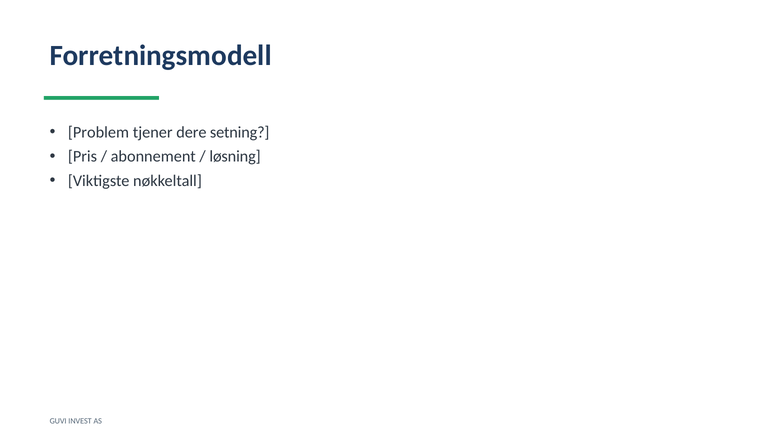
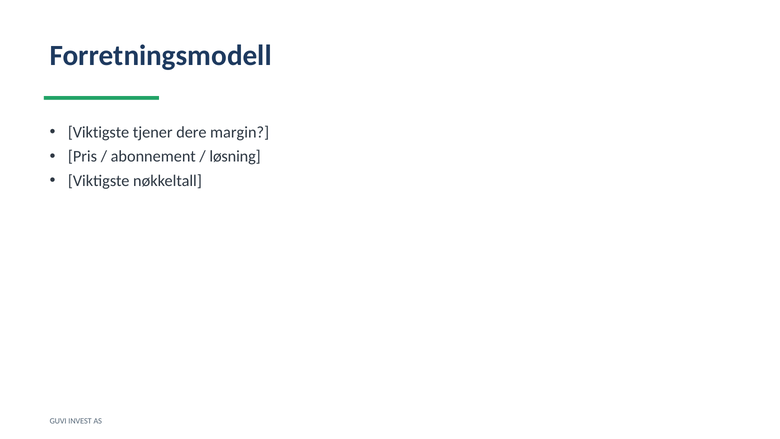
Problem at (98, 132): Problem -> Viktigste
setning: setning -> margin
